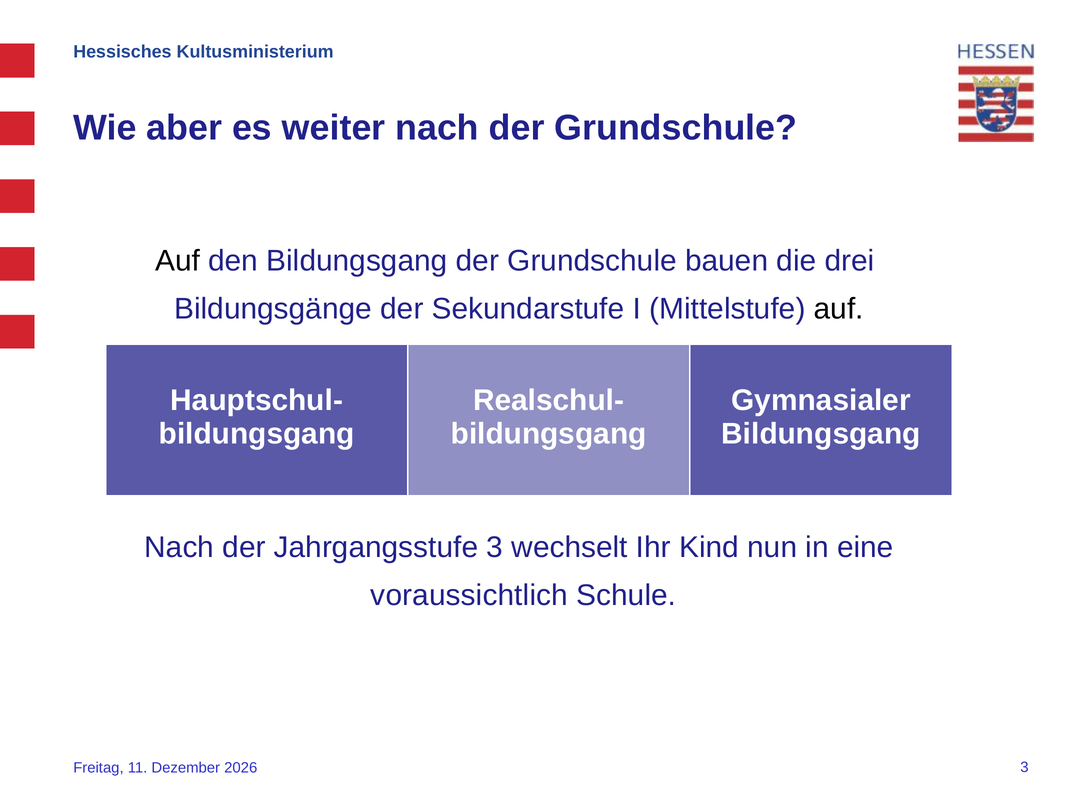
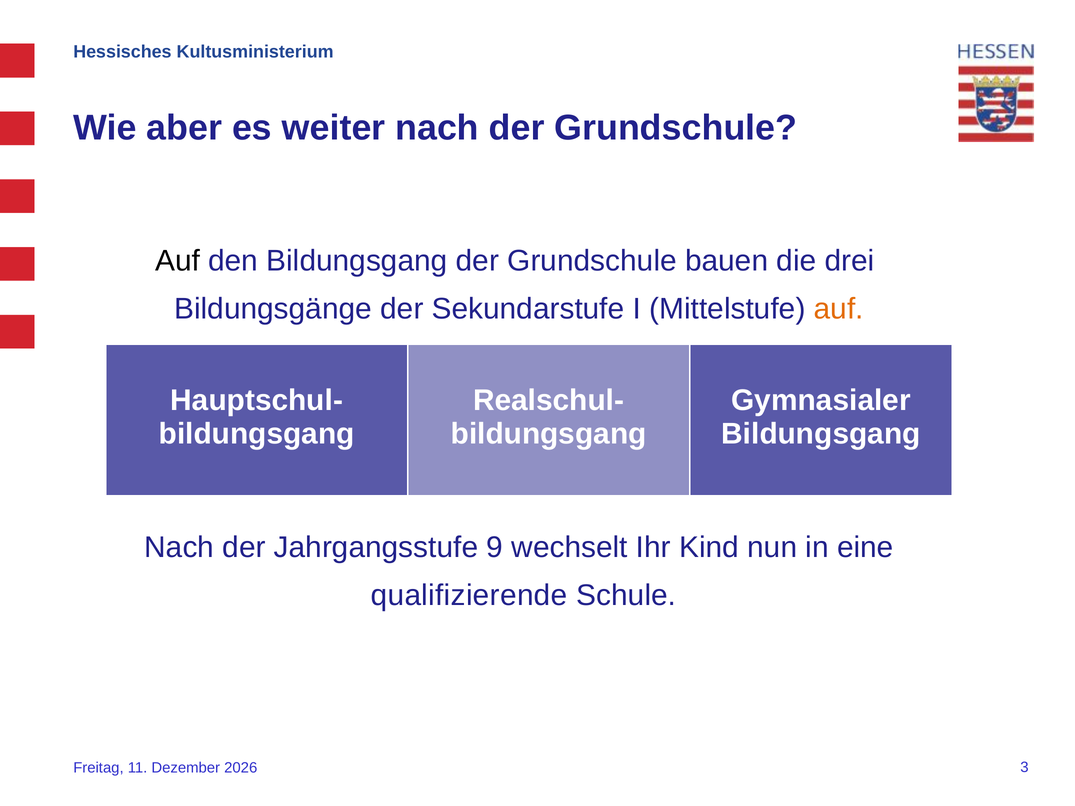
auf at (839, 309) colour: black -> orange
Jahrgangsstufe 3: 3 -> 9
voraussichtlich: voraussichtlich -> qualifizierende
